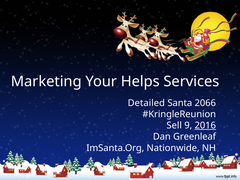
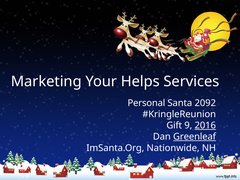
Detailed: Detailed -> Personal
2066: 2066 -> 2092
Sell: Sell -> Gift
Greenleaf underline: none -> present
